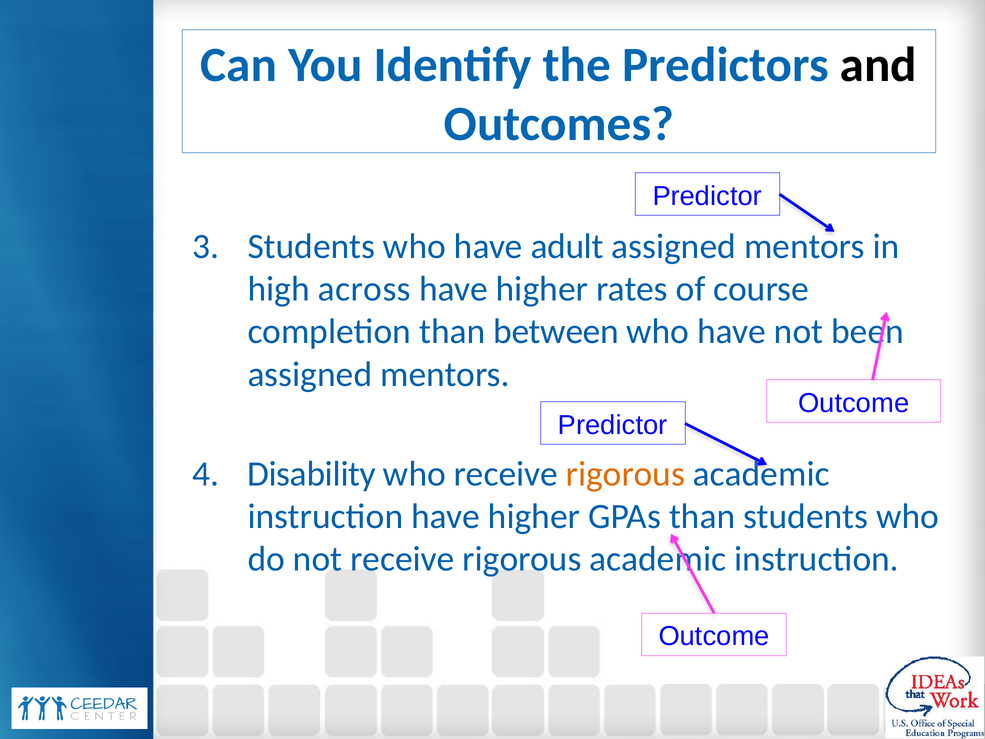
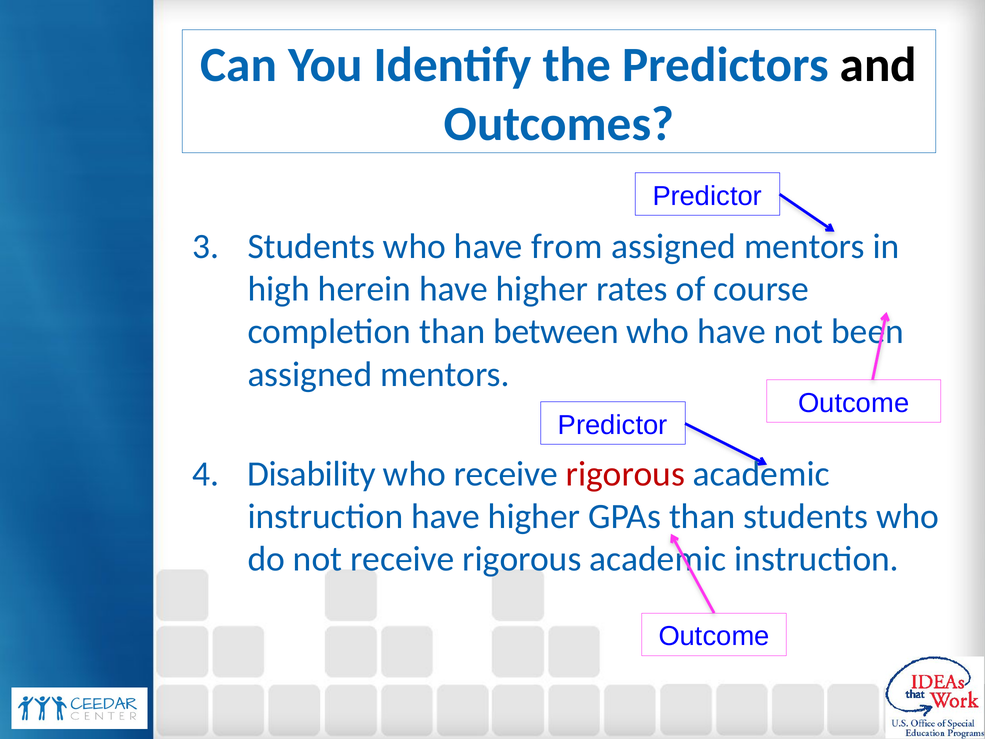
adult: adult -> from
across: across -> herein
rigorous at (625, 474) colour: orange -> red
